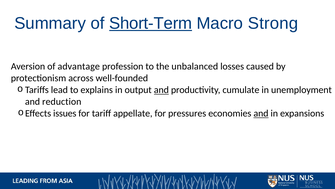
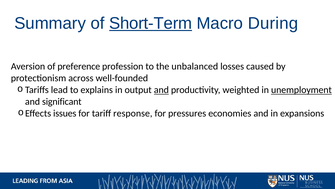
Strong: Strong -> During
advantage: advantage -> preference
cumulate: cumulate -> weighted
unemployment underline: none -> present
reduction: reduction -> significant
appellate: appellate -> response
and at (261, 113) underline: present -> none
